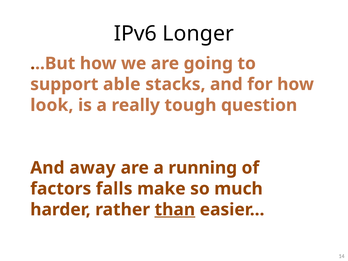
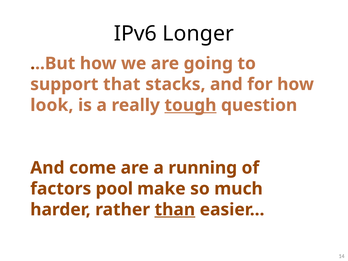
able: able -> that
tough underline: none -> present
away: away -> come
falls: falls -> pool
